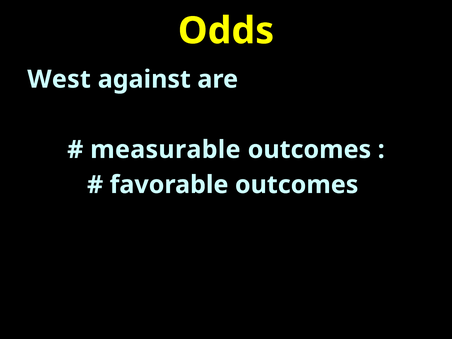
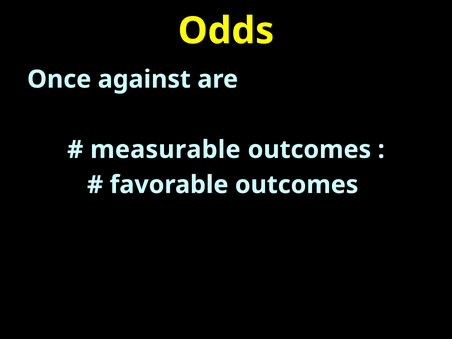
West: West -> Once
